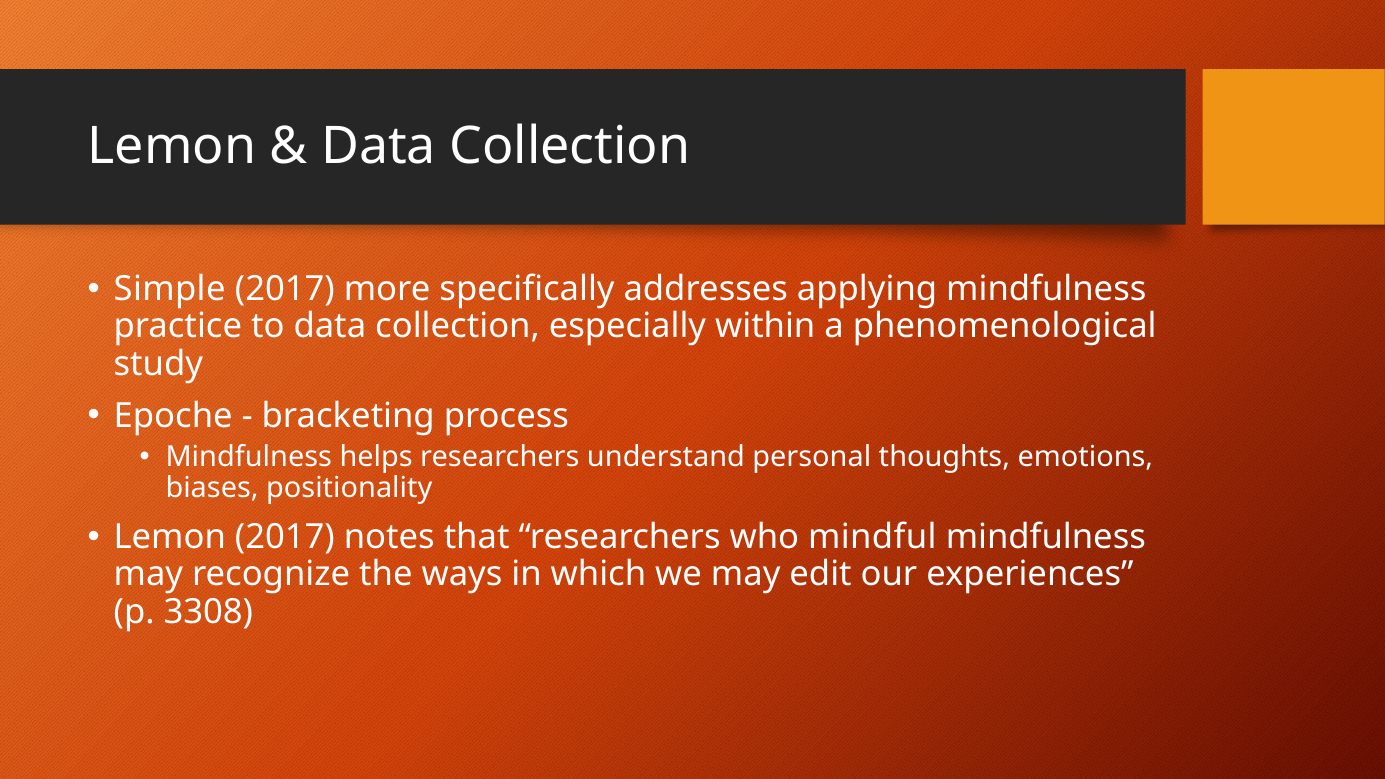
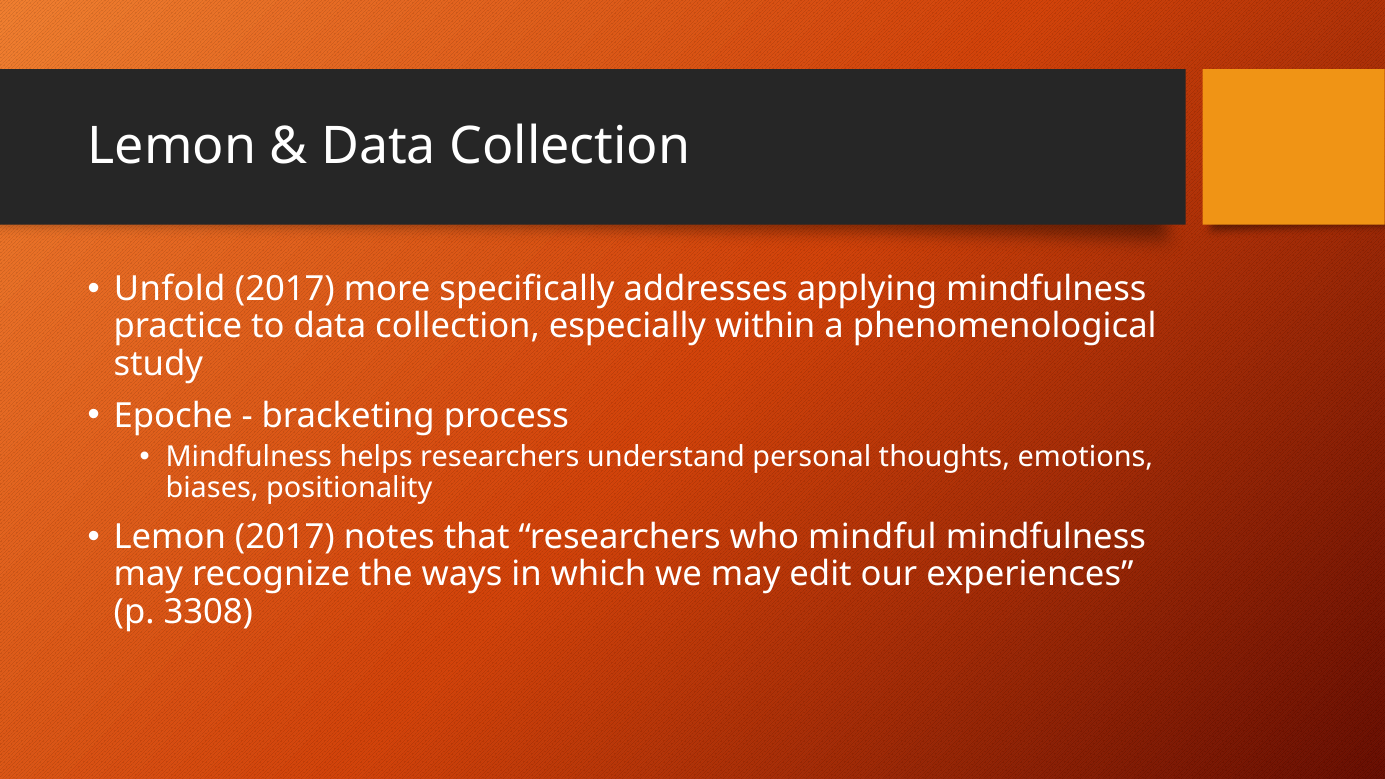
Simple: Simple -> Unfold
